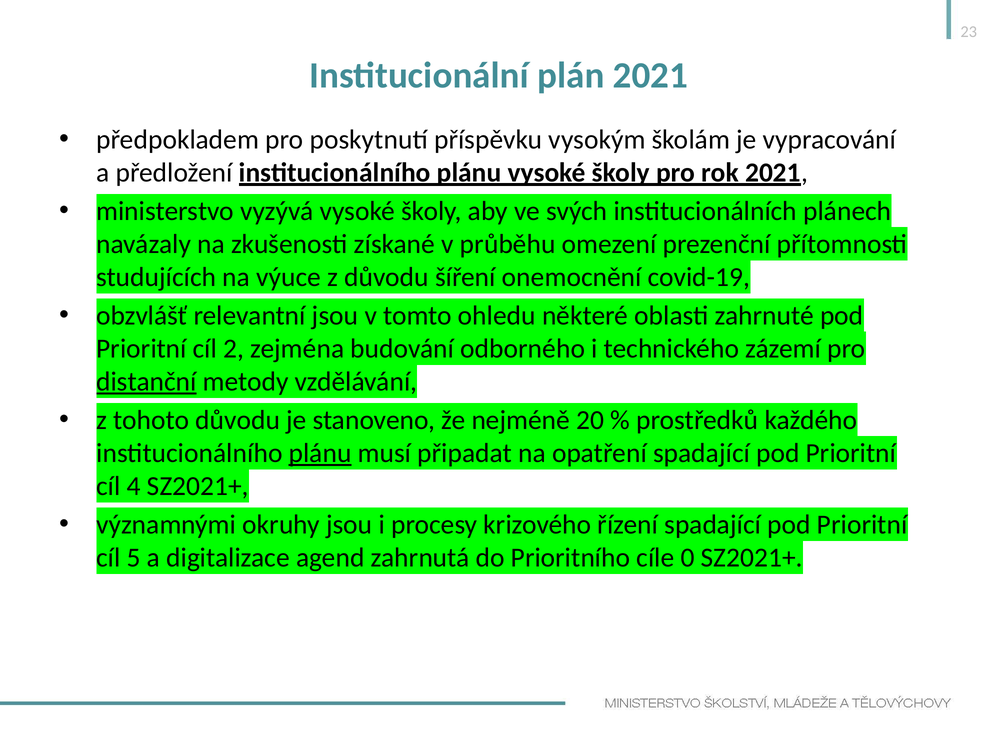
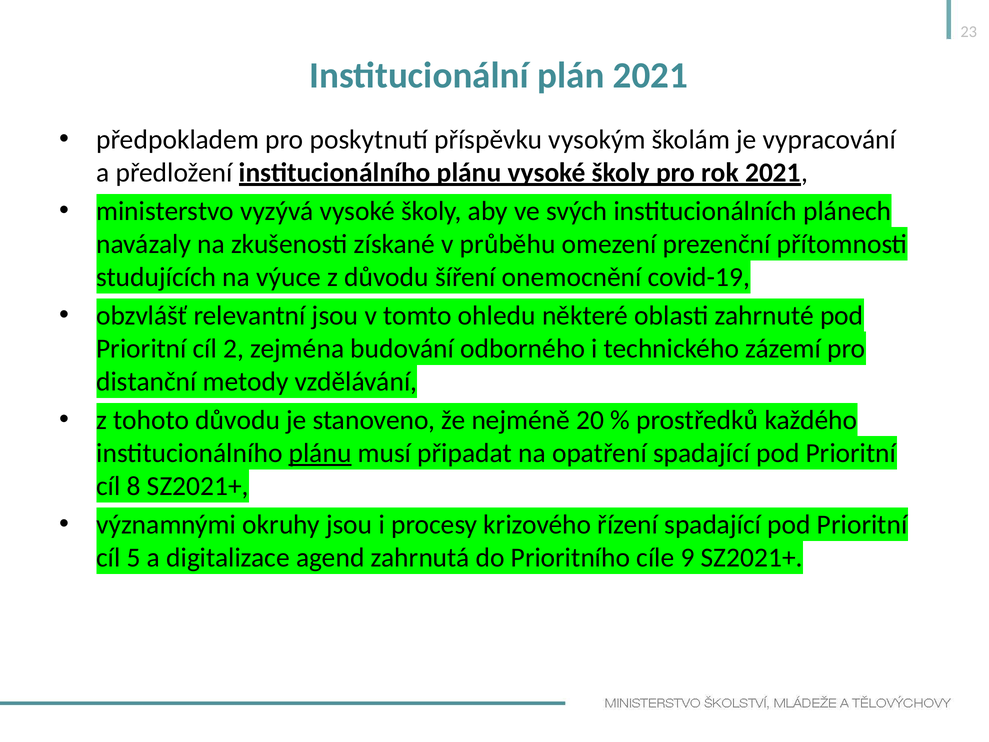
distanční underline: present -> none
4: 4 -> 8
0: 0 -> 9
